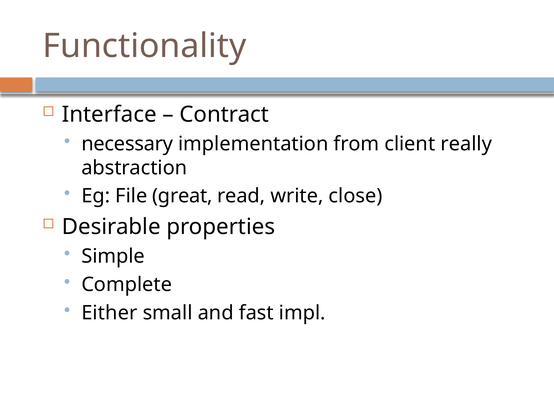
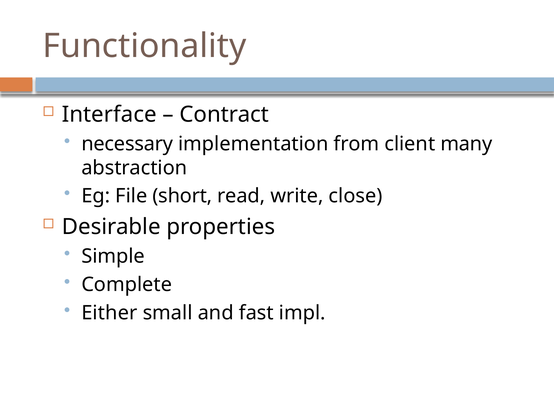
really: really -> many
great: great -> short
